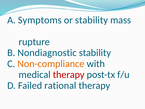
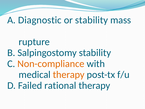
Symptoms: Symptoms -> Diagnostic
Nondiagnostic: Nondiagnostic -> Salpingostomy
therapy at (69, 74) colour: red -> orange
